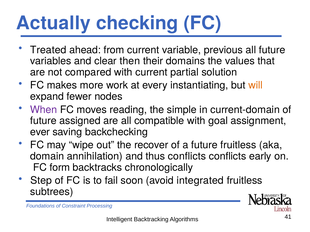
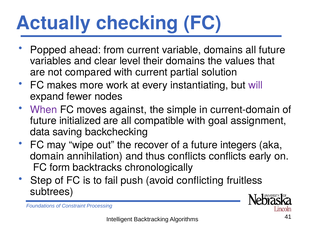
Treated: Treated -> Popped
variable previous: previous -> domains
then: then -> level
will colour: orange -> purple
reading: reading -> against
assigned: assigned -> initialized
ever: ever -> data
future fruitless: fruitless -> integers
soon: soon -> push
integrated: integrated -> conflicting
